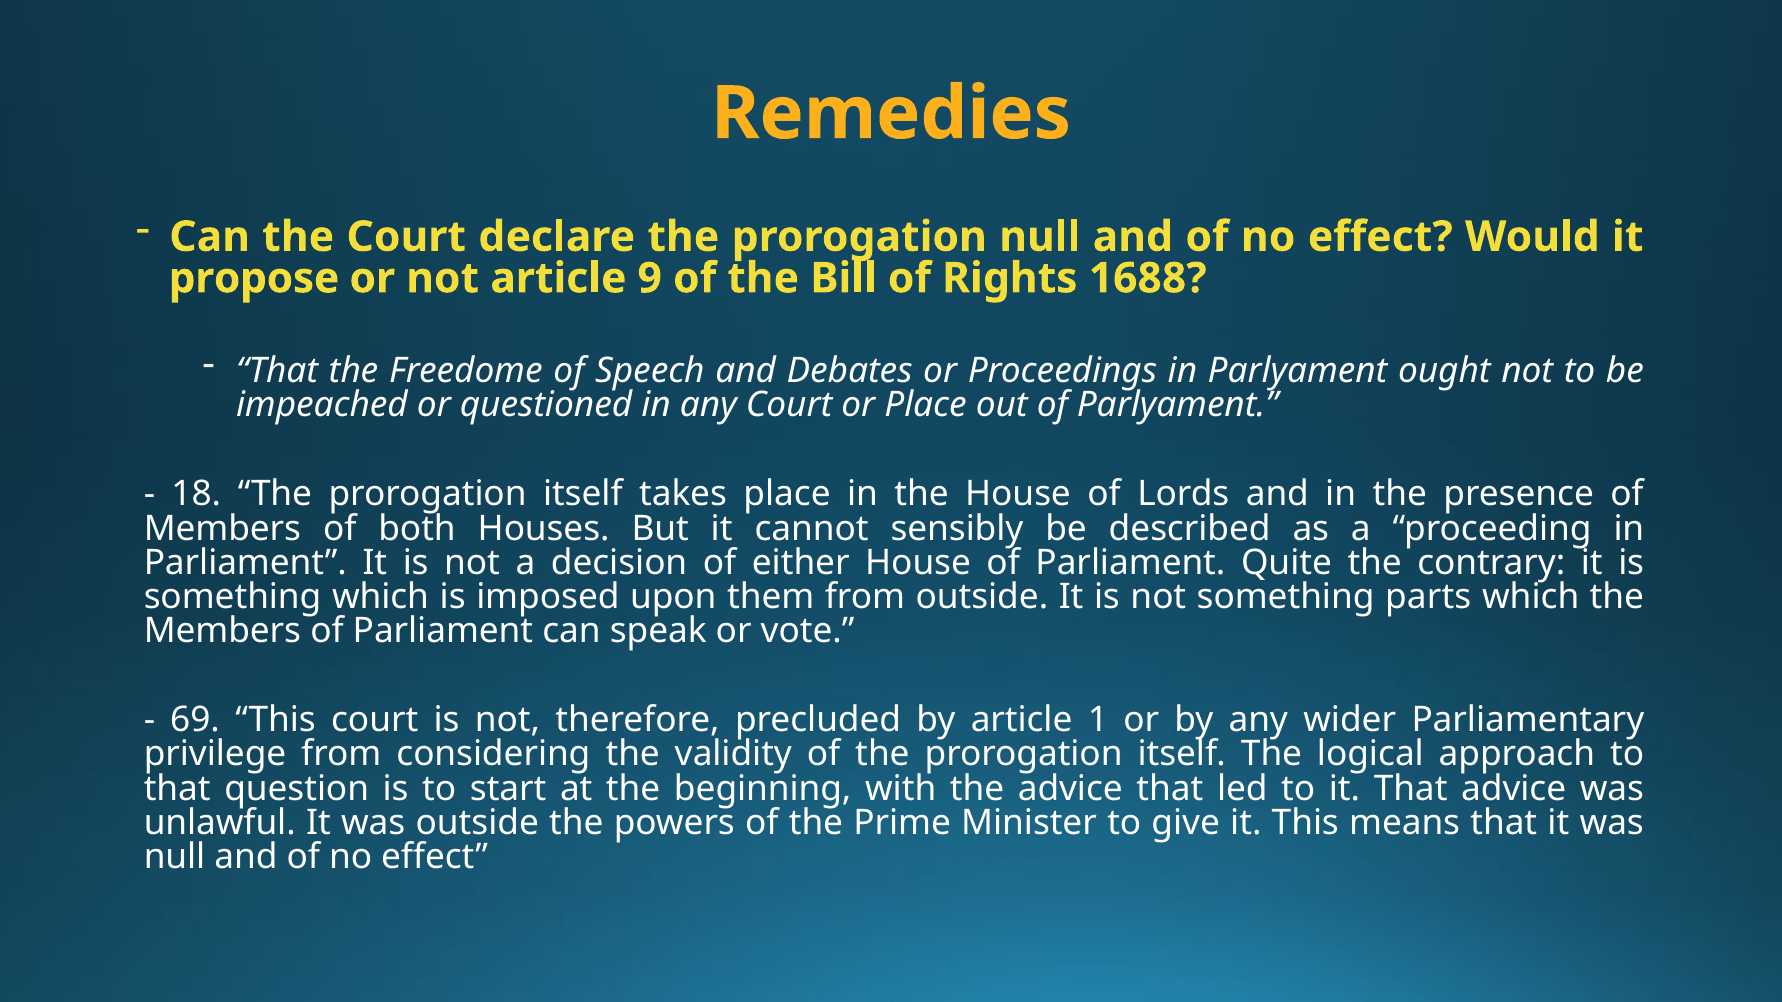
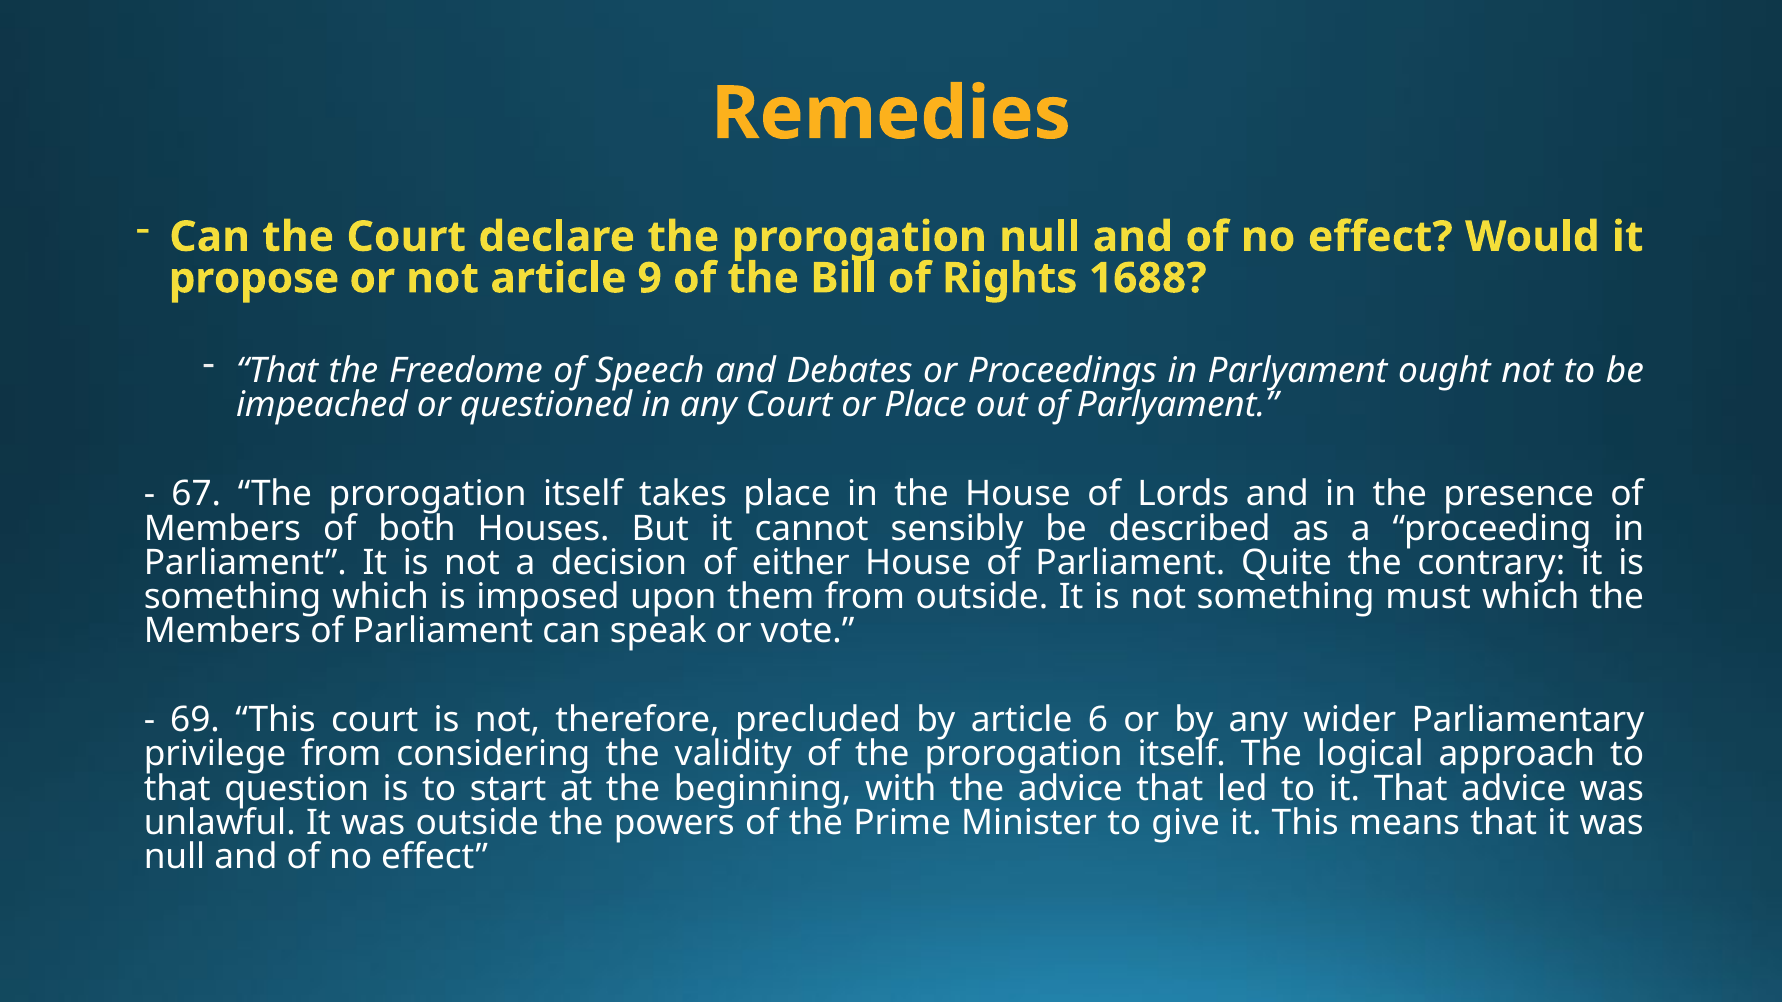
18: 18 -> 67
parts: parts -> must
1: 1 -> 6
